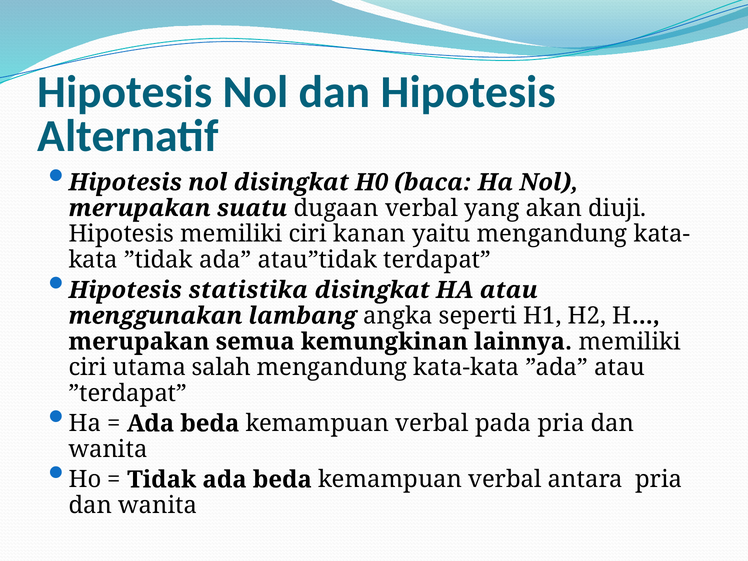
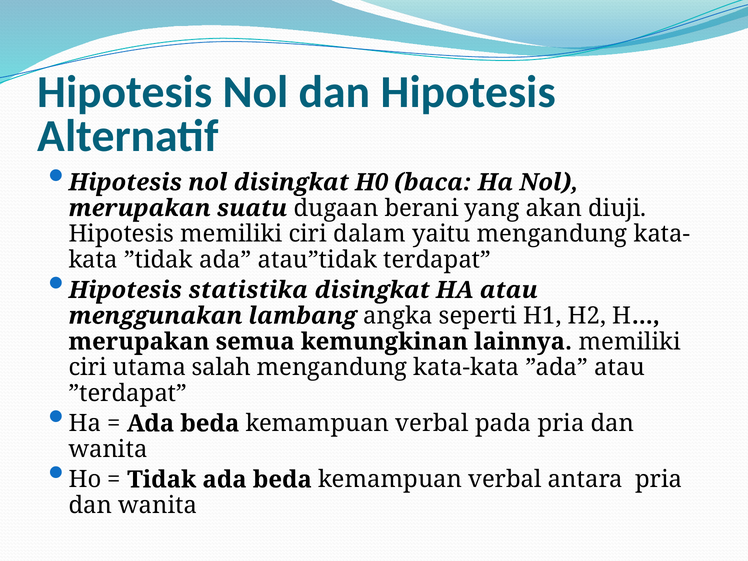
dugaan verbal: verbal -> berani
kanan: kanan -> dalam
